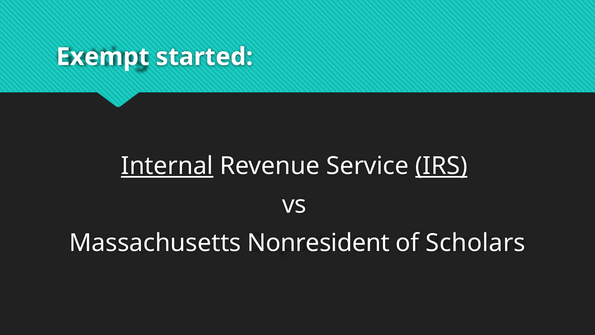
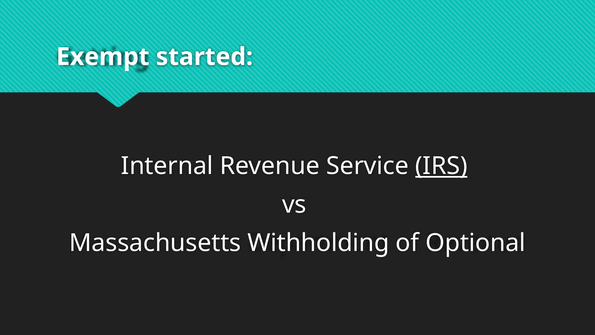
Internal underline: present -> none
Nonresident: Nonresident -> Withholding
Scholars: Scholars -> Optional
